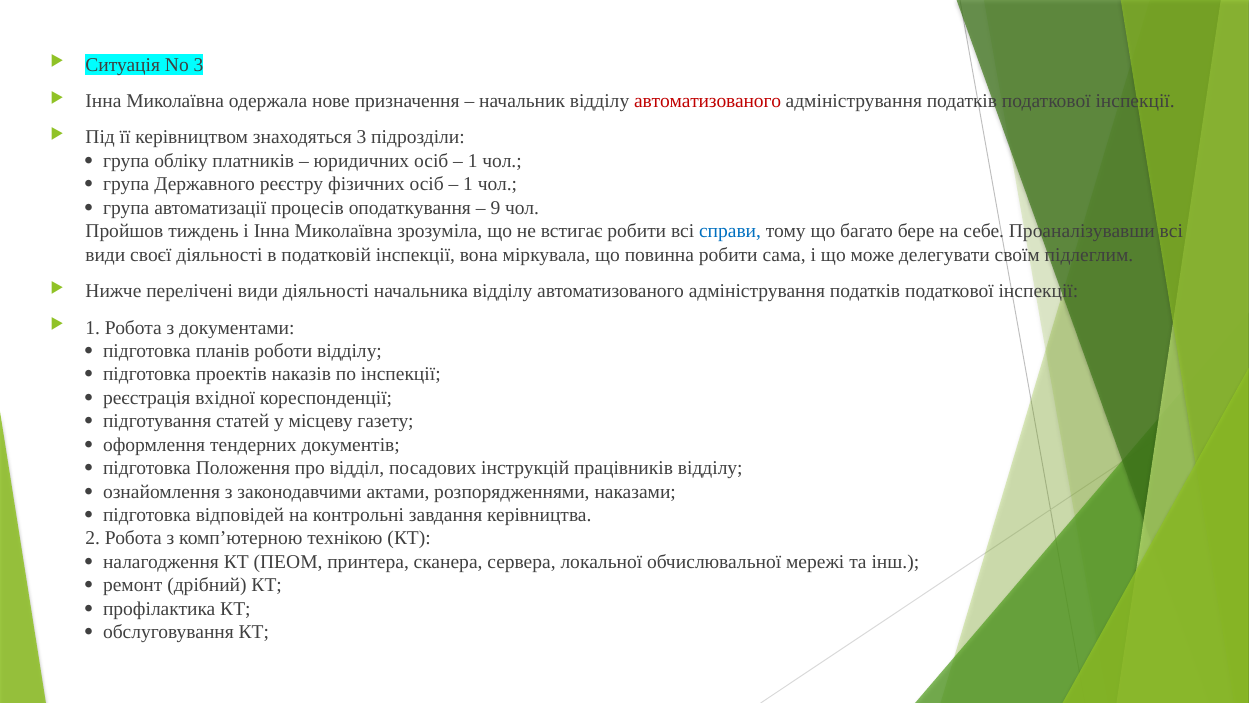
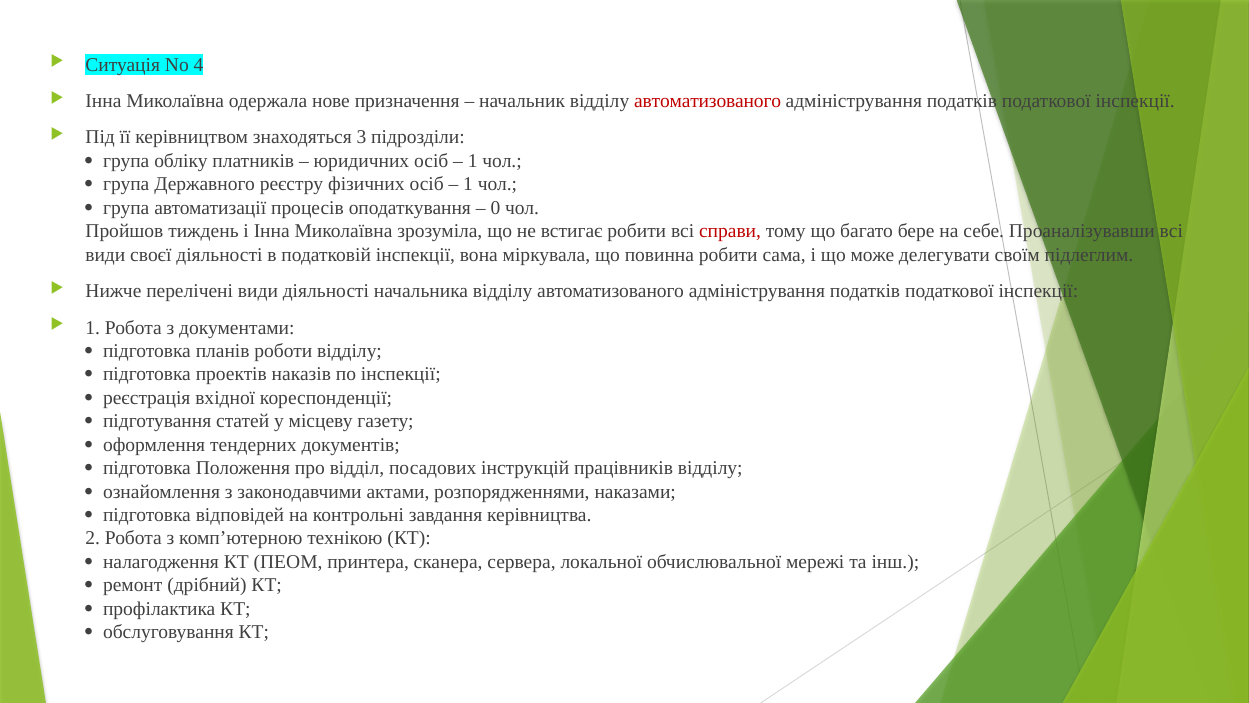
No 3: 3 -> 4
9: 9 -> 0
справи colour: blue -> red
